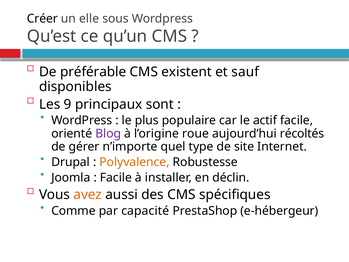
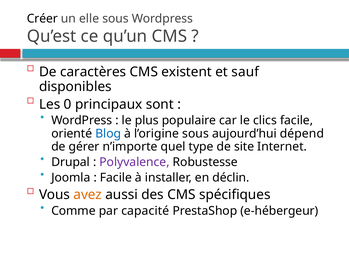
préférable: préférable -> caractères
9: 9 -> 0
actif: actif -> clics
Blog colour: purple -> blue
l’origine roue: roue -> sous
récoltés: récoltés -> dépend
Polyvalence colour: orange -> purple
